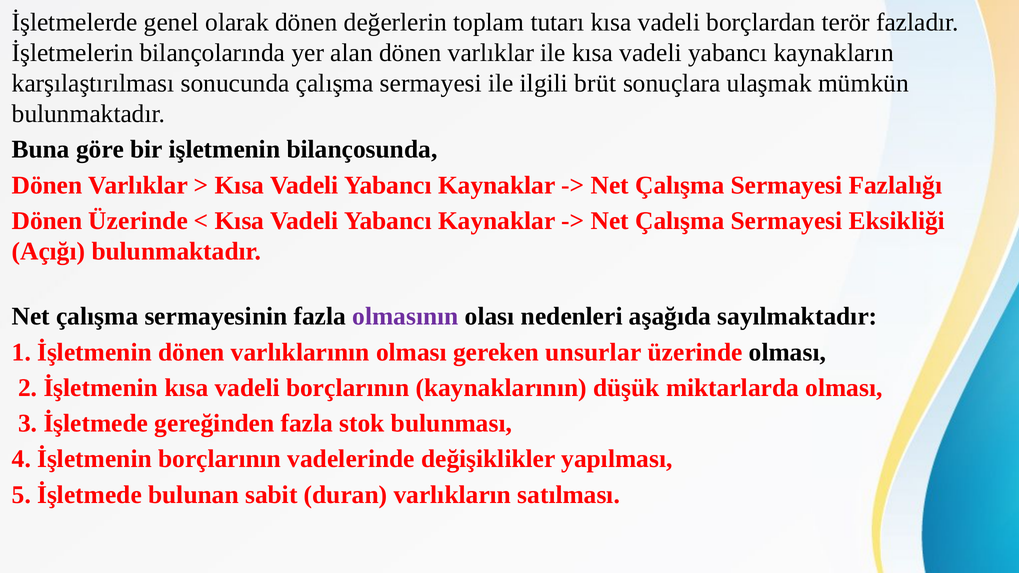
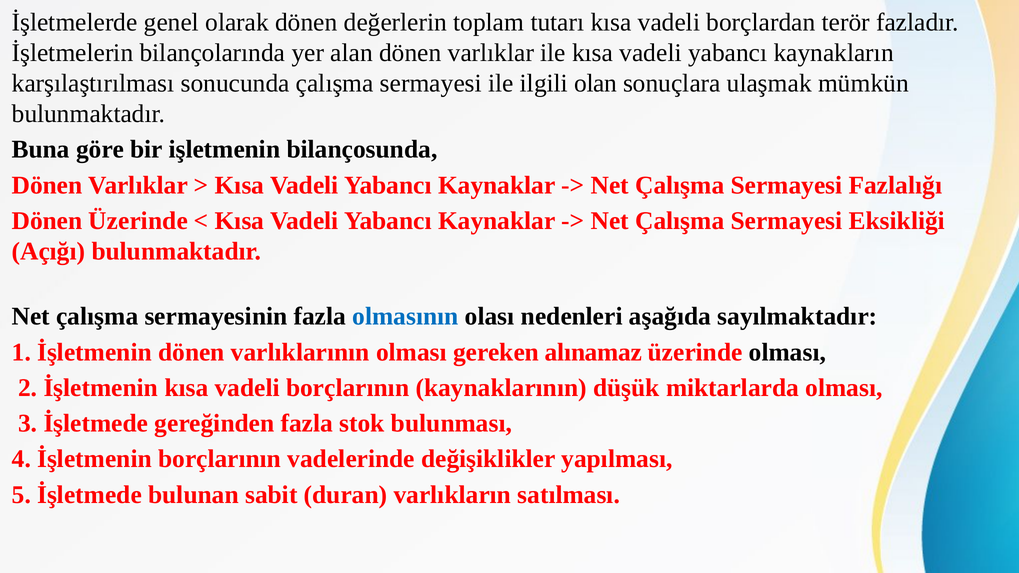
brüt: brüt -> olan
olmasının colour: purple -> blue
unsurlar: unsurlar -> alınamaz
